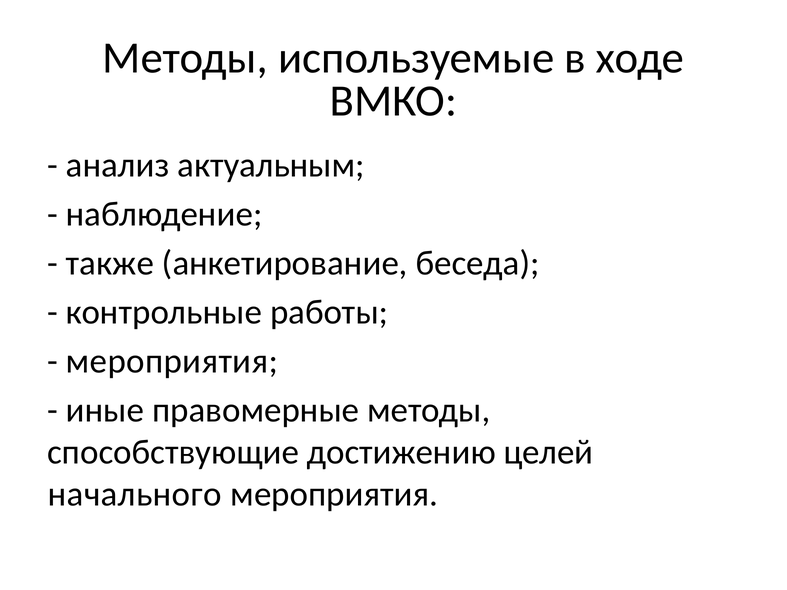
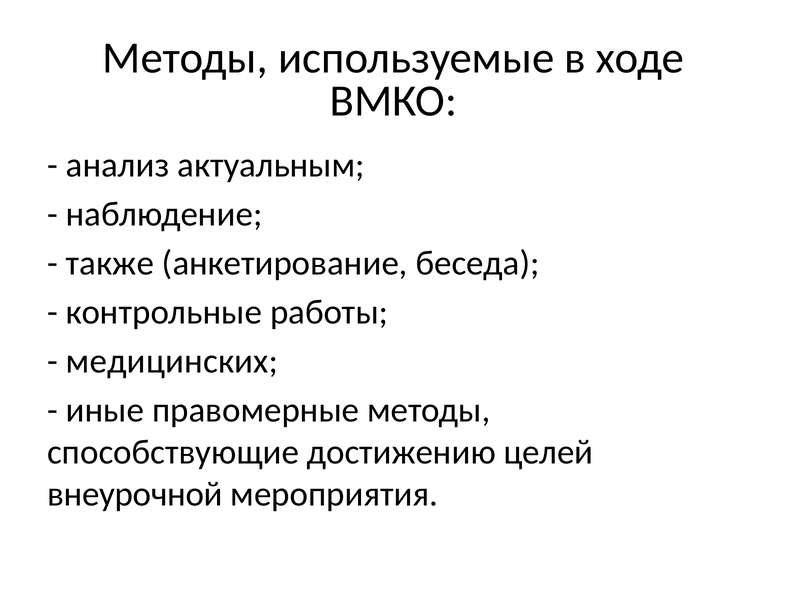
мероприятия at (172, 361): мероприятия -> медицинских
начального: начального -> внеурочной
